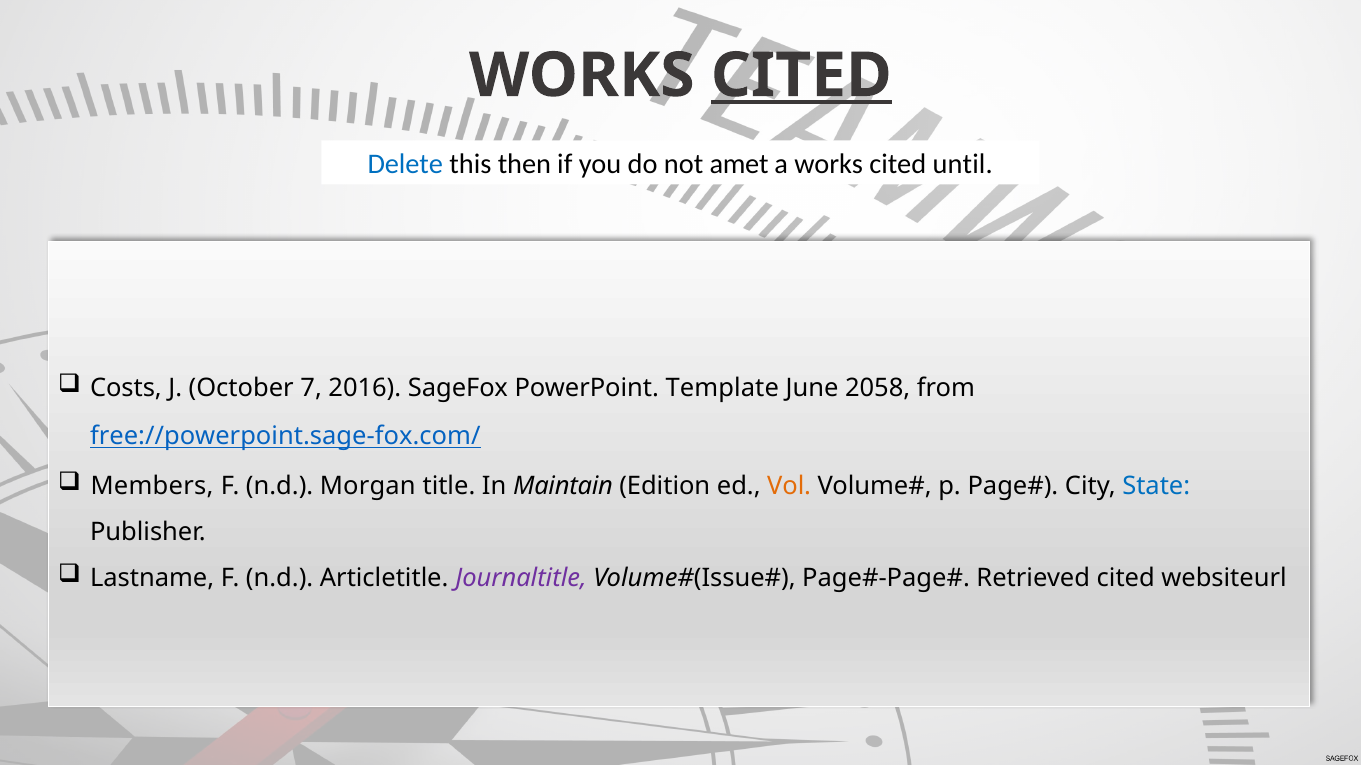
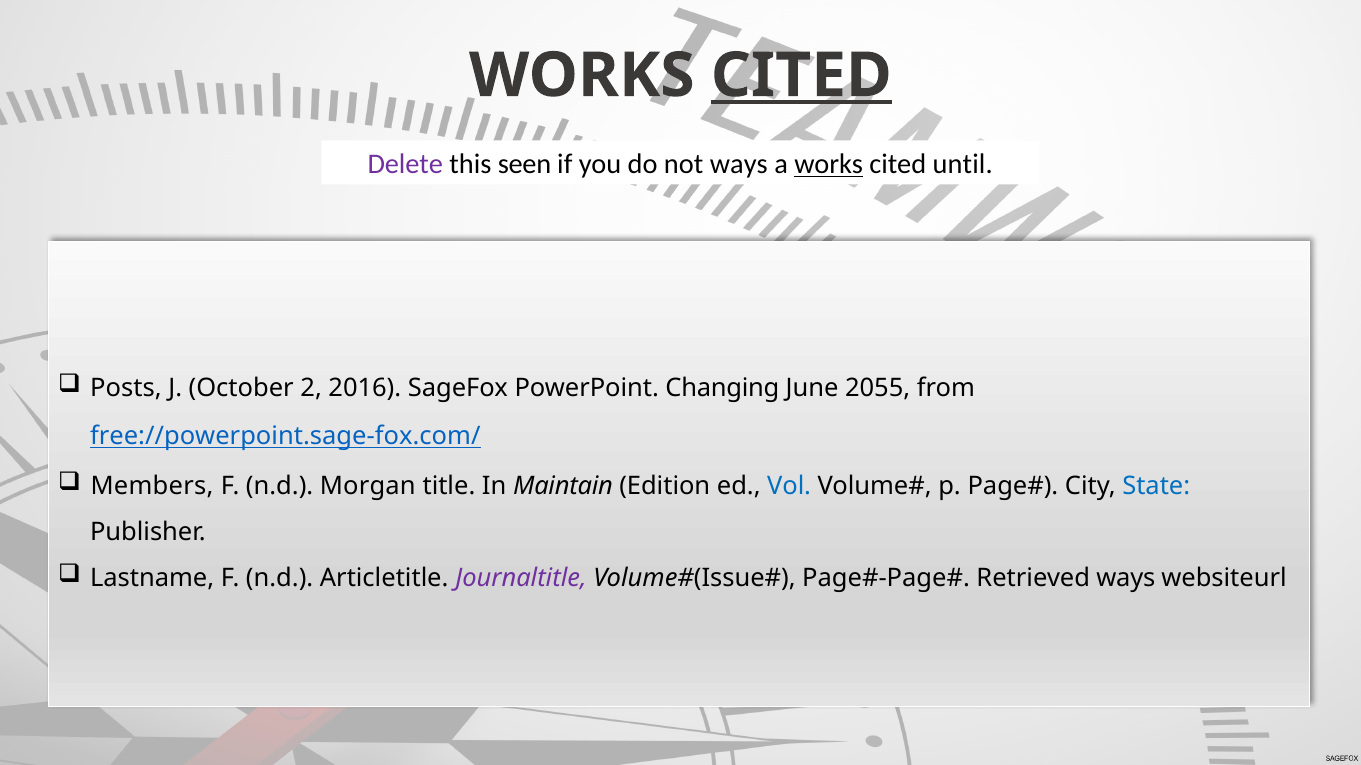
Delete colour: blue -> purple
then: then -> seen
not amet: amet -> ways
works at (829, 165) underline: none -> present
Costs: Costs -> Posts
7: 7 -> 2
Template: Template -> Changing
2058: 2058 -> 2055
Vol colour: orange -> blue
Retrieved cited: cited -> ways
